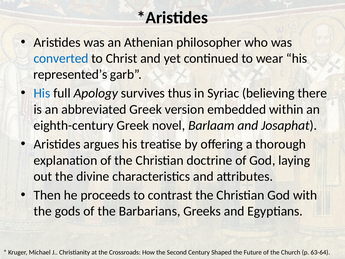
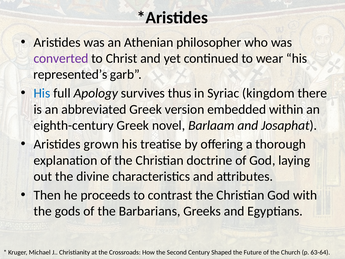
converted colour: blue -> purple
believing: believing -> kingdom
argues: argues -> grown
